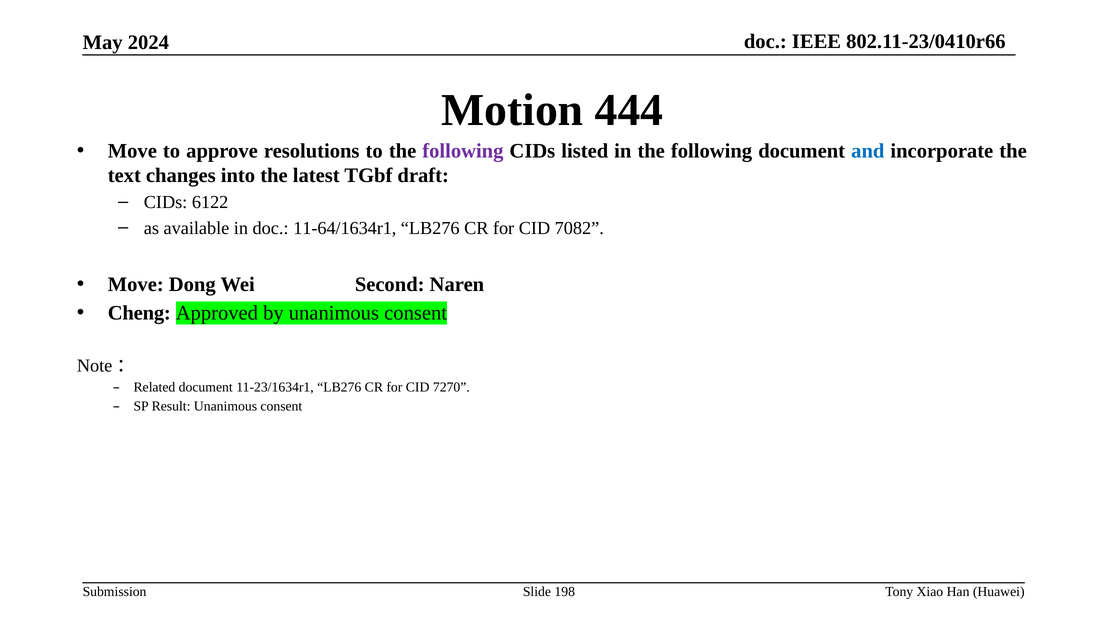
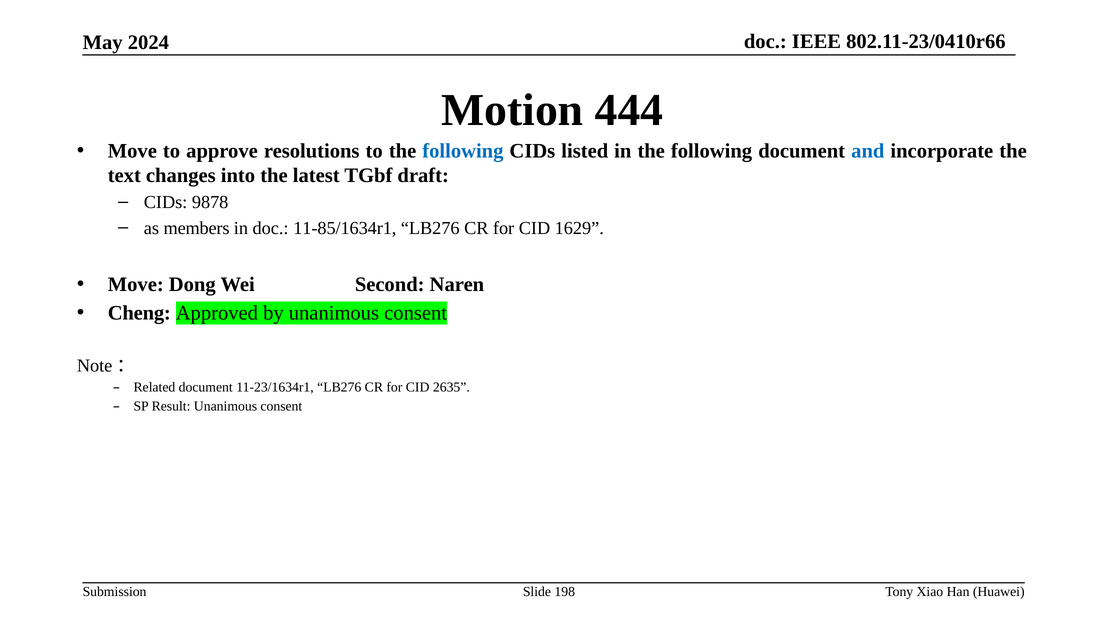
following at (463, 151) colour: purple -> blue
6122: 6122 -> 9878
available: available -> members
11-64/1634r1: 11-64/1634r1 -> 11-85/1634r1
7082: 7082 -> 1629
7270: 7270 -> 2635
